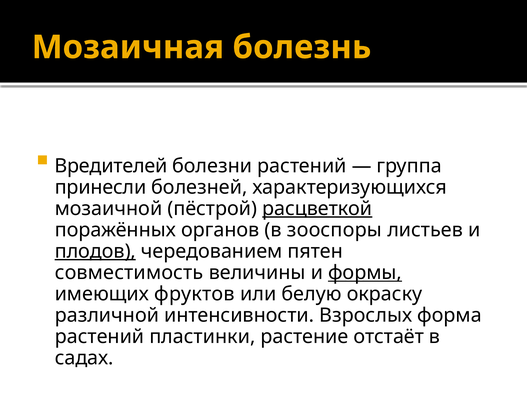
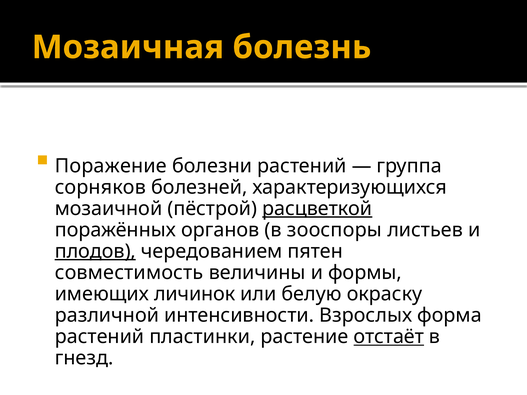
Вредителей: Вредителей -> Поражение
принесли: принесли -> сорняков
формы underline: present -> none
фруктов: фруктов -> личинок
отстаёт underline: none -> present
садах: садах -> гнезд
